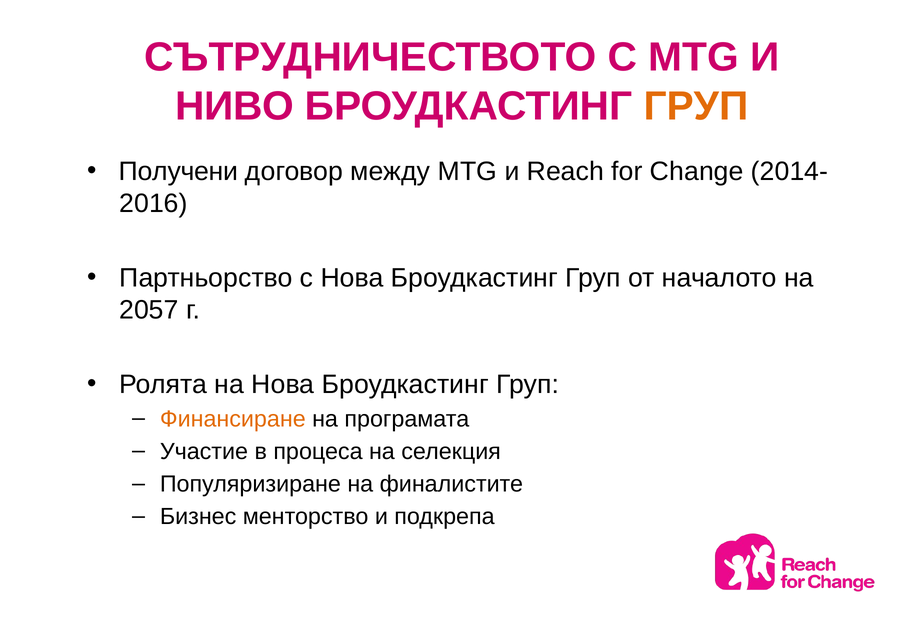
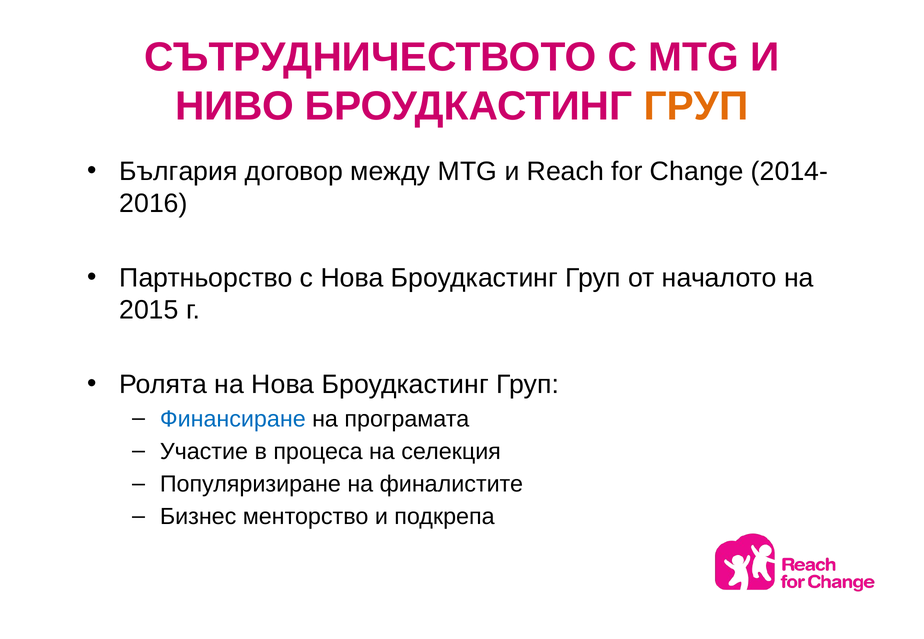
Получени: Получени -> България
2057: 2057 -> 2015
Финансиране colour: orange -> blue
